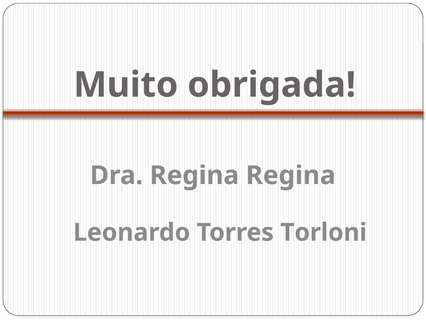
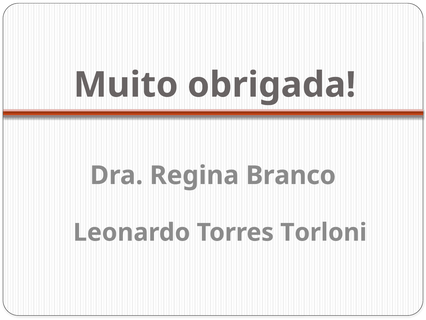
Regina Regina: Regina -> Branco
